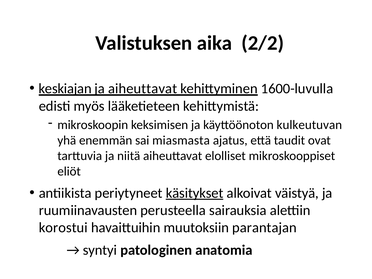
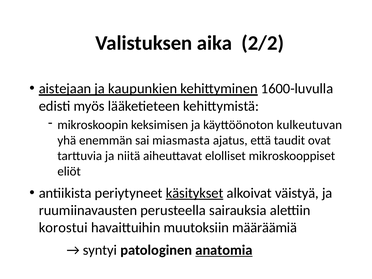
keskiajan: keskiajan -> aistejaan
ja aiheuttavat: aiheuttavat -> kaupunkien
parantajan: parantajan -> määräämiä
anatomia underline: none -> present
